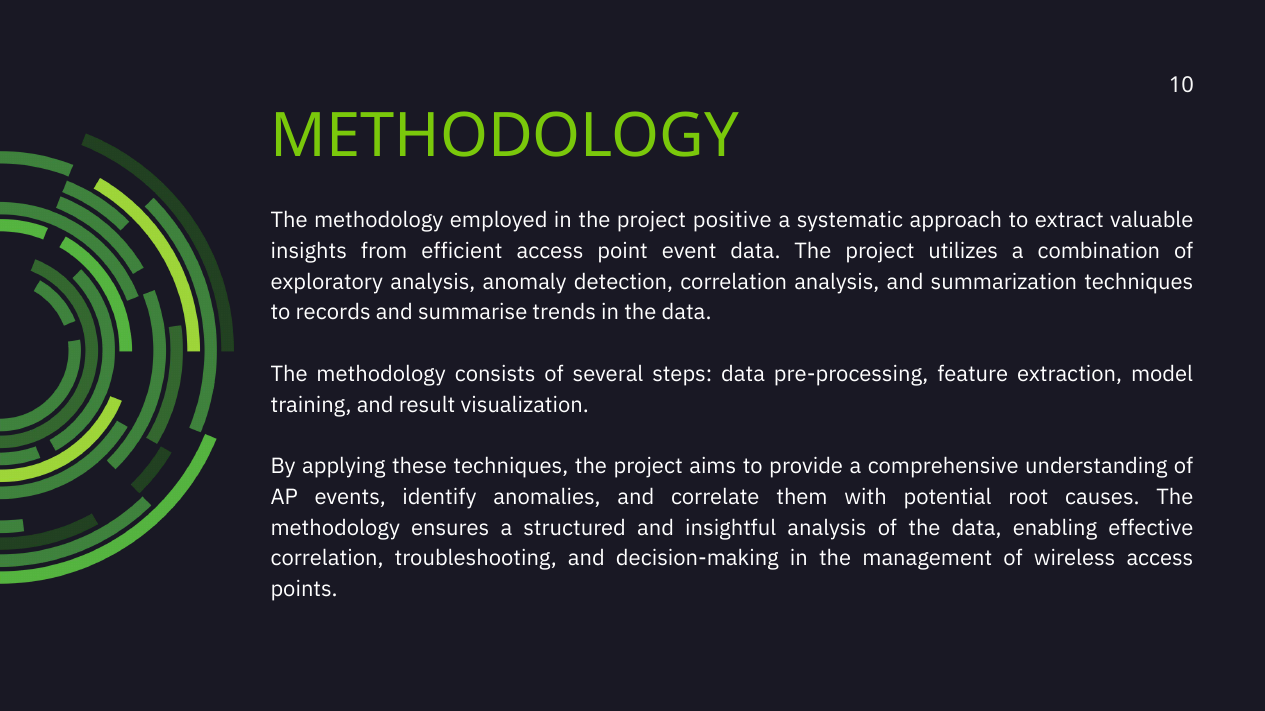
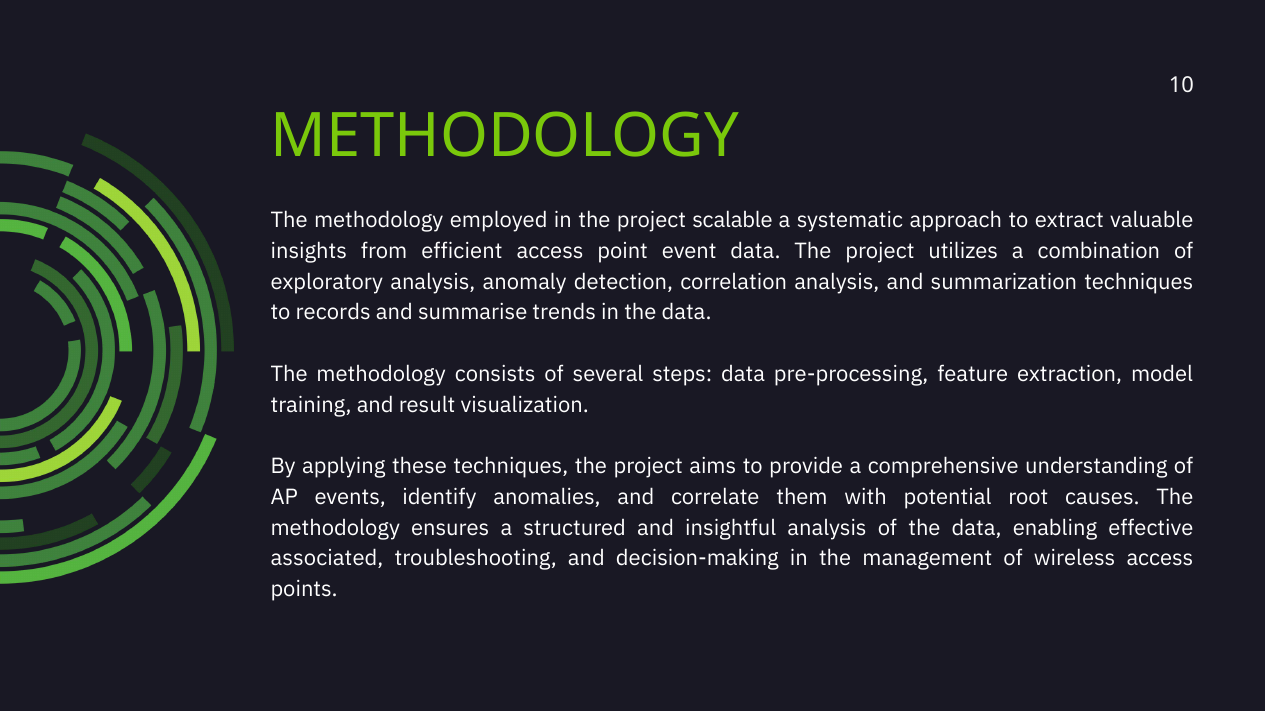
positive: positive -> scalable
correlation at (327, 559): correlation -> associated
